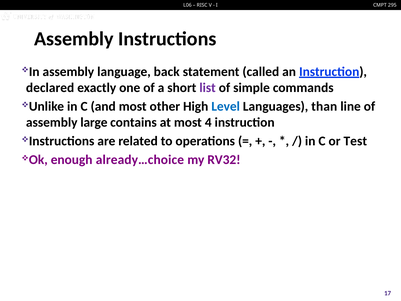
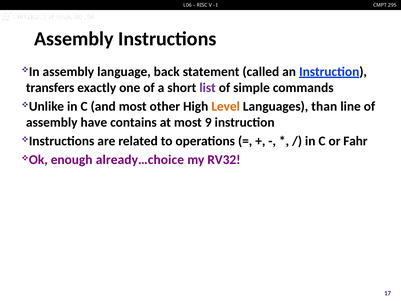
declared: declared -> transfers
Level colour: blue -> orange
large: large -> have
4: 4 -> 9
Test: Test -> Fahr
